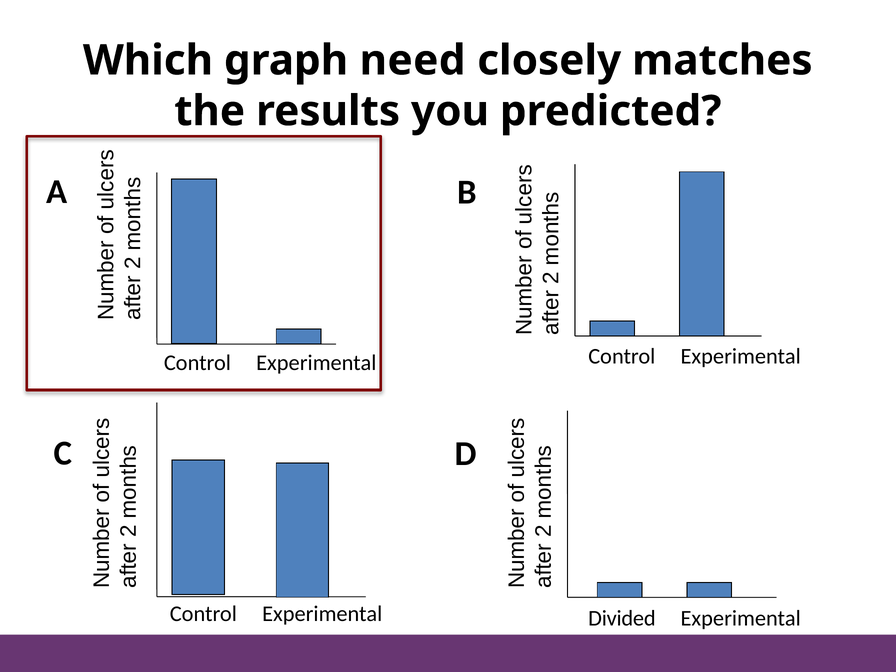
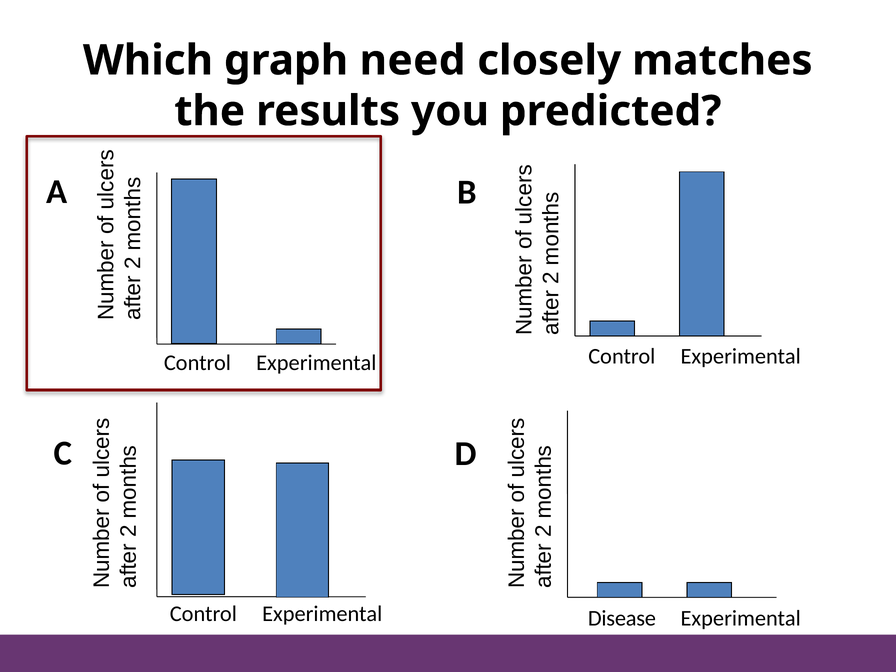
Divided: Divided -> Disease
